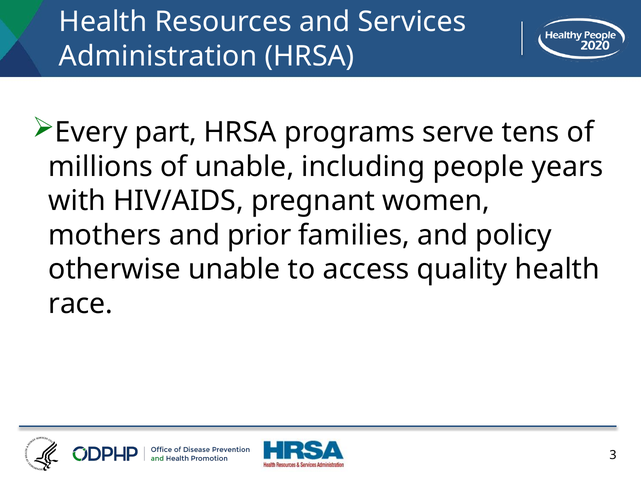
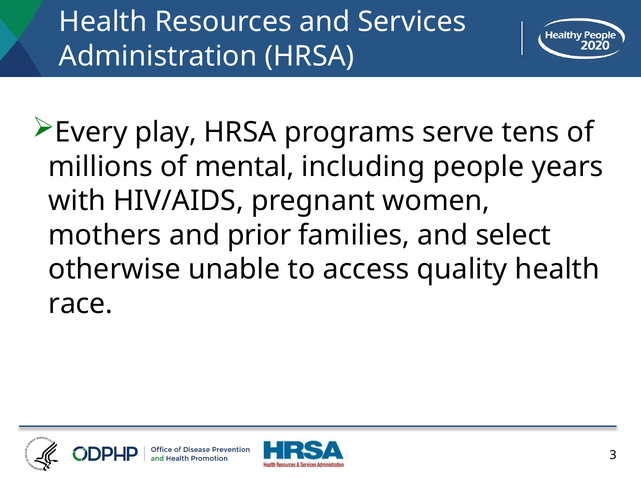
part: part -> play
of unable: unable -> mental
policy: policy -> select
